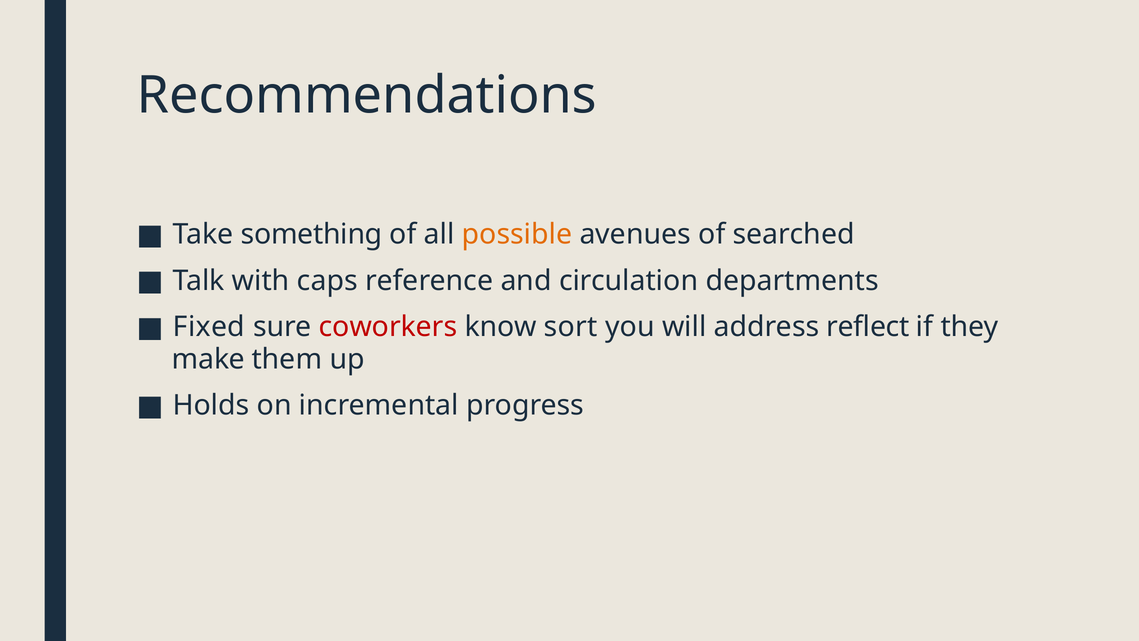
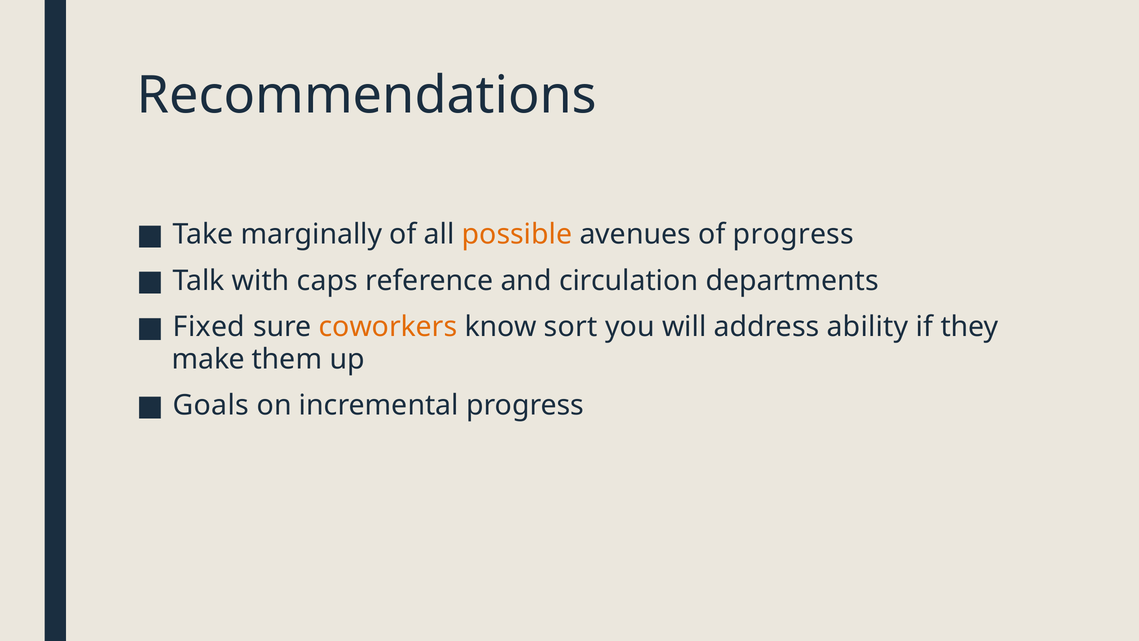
something: something -> marginally
of searched: searched -> progress
coworkers colour: red -> orange
reflect: reflect -> ability
Holds: Holds -> Goals
